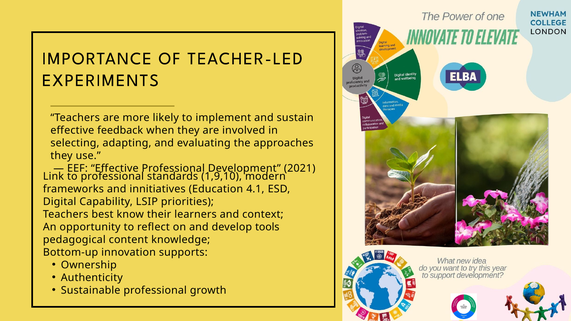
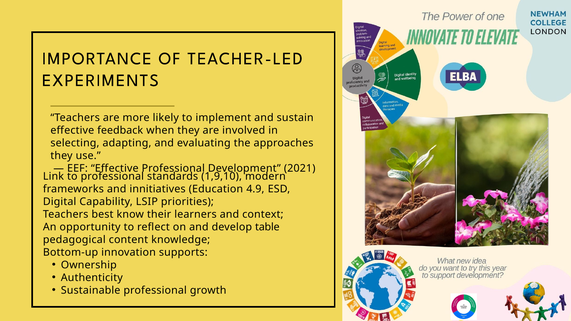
4.1: 4.1 -> 4.9
tools: tools -> table
